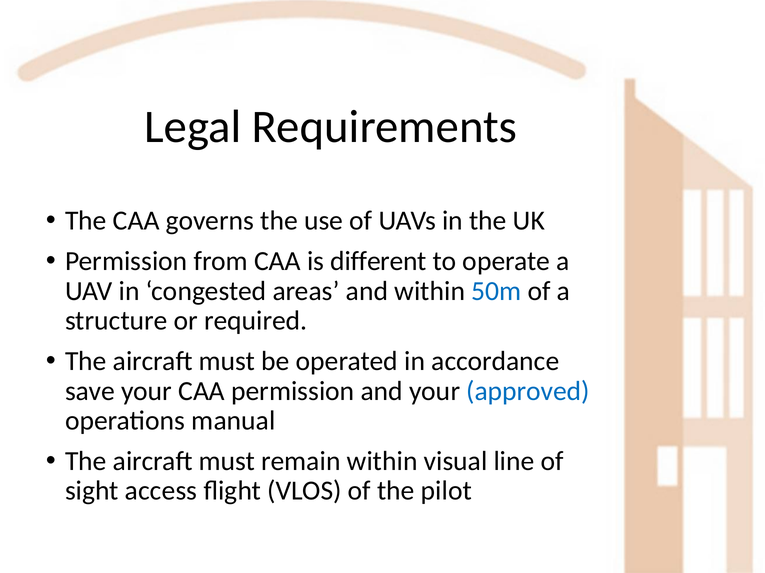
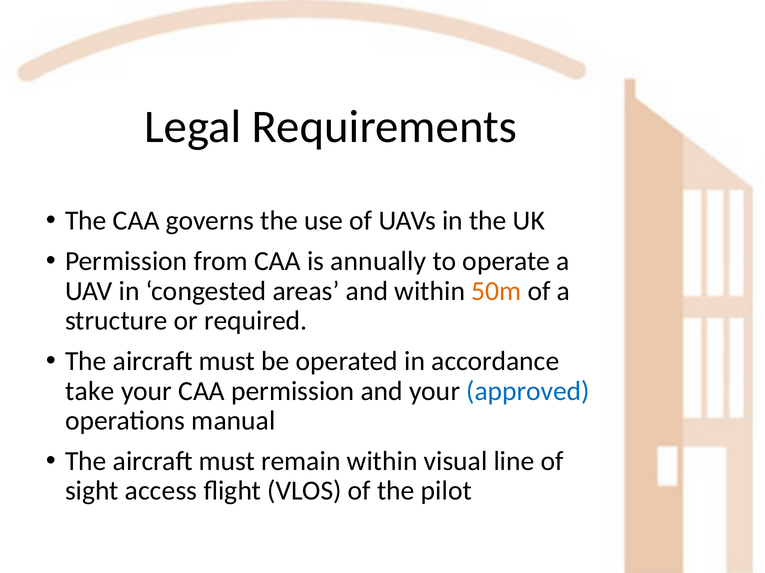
different: different -> annually
50m colour: blue -> orange
save: save -> take
